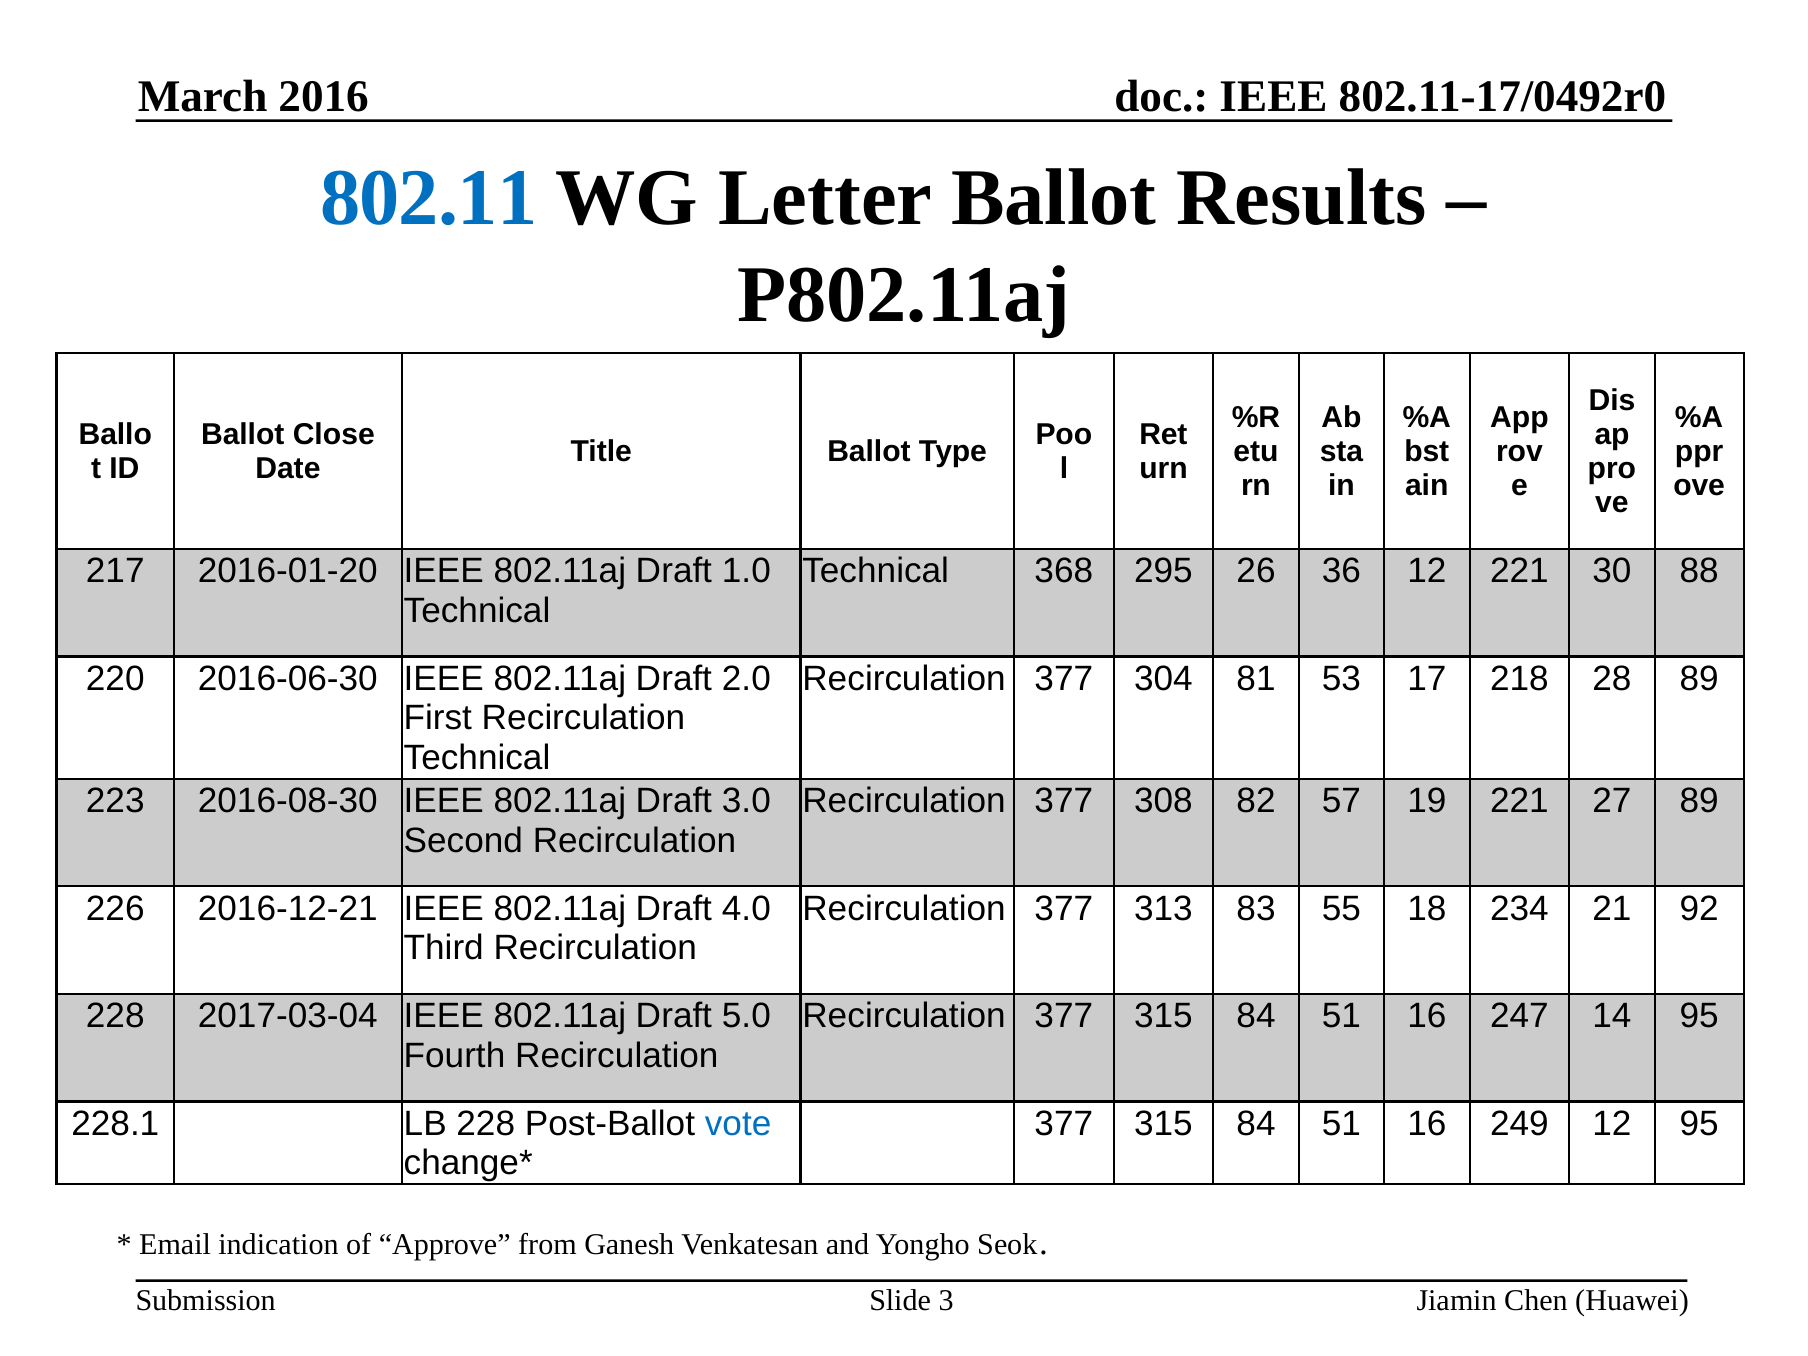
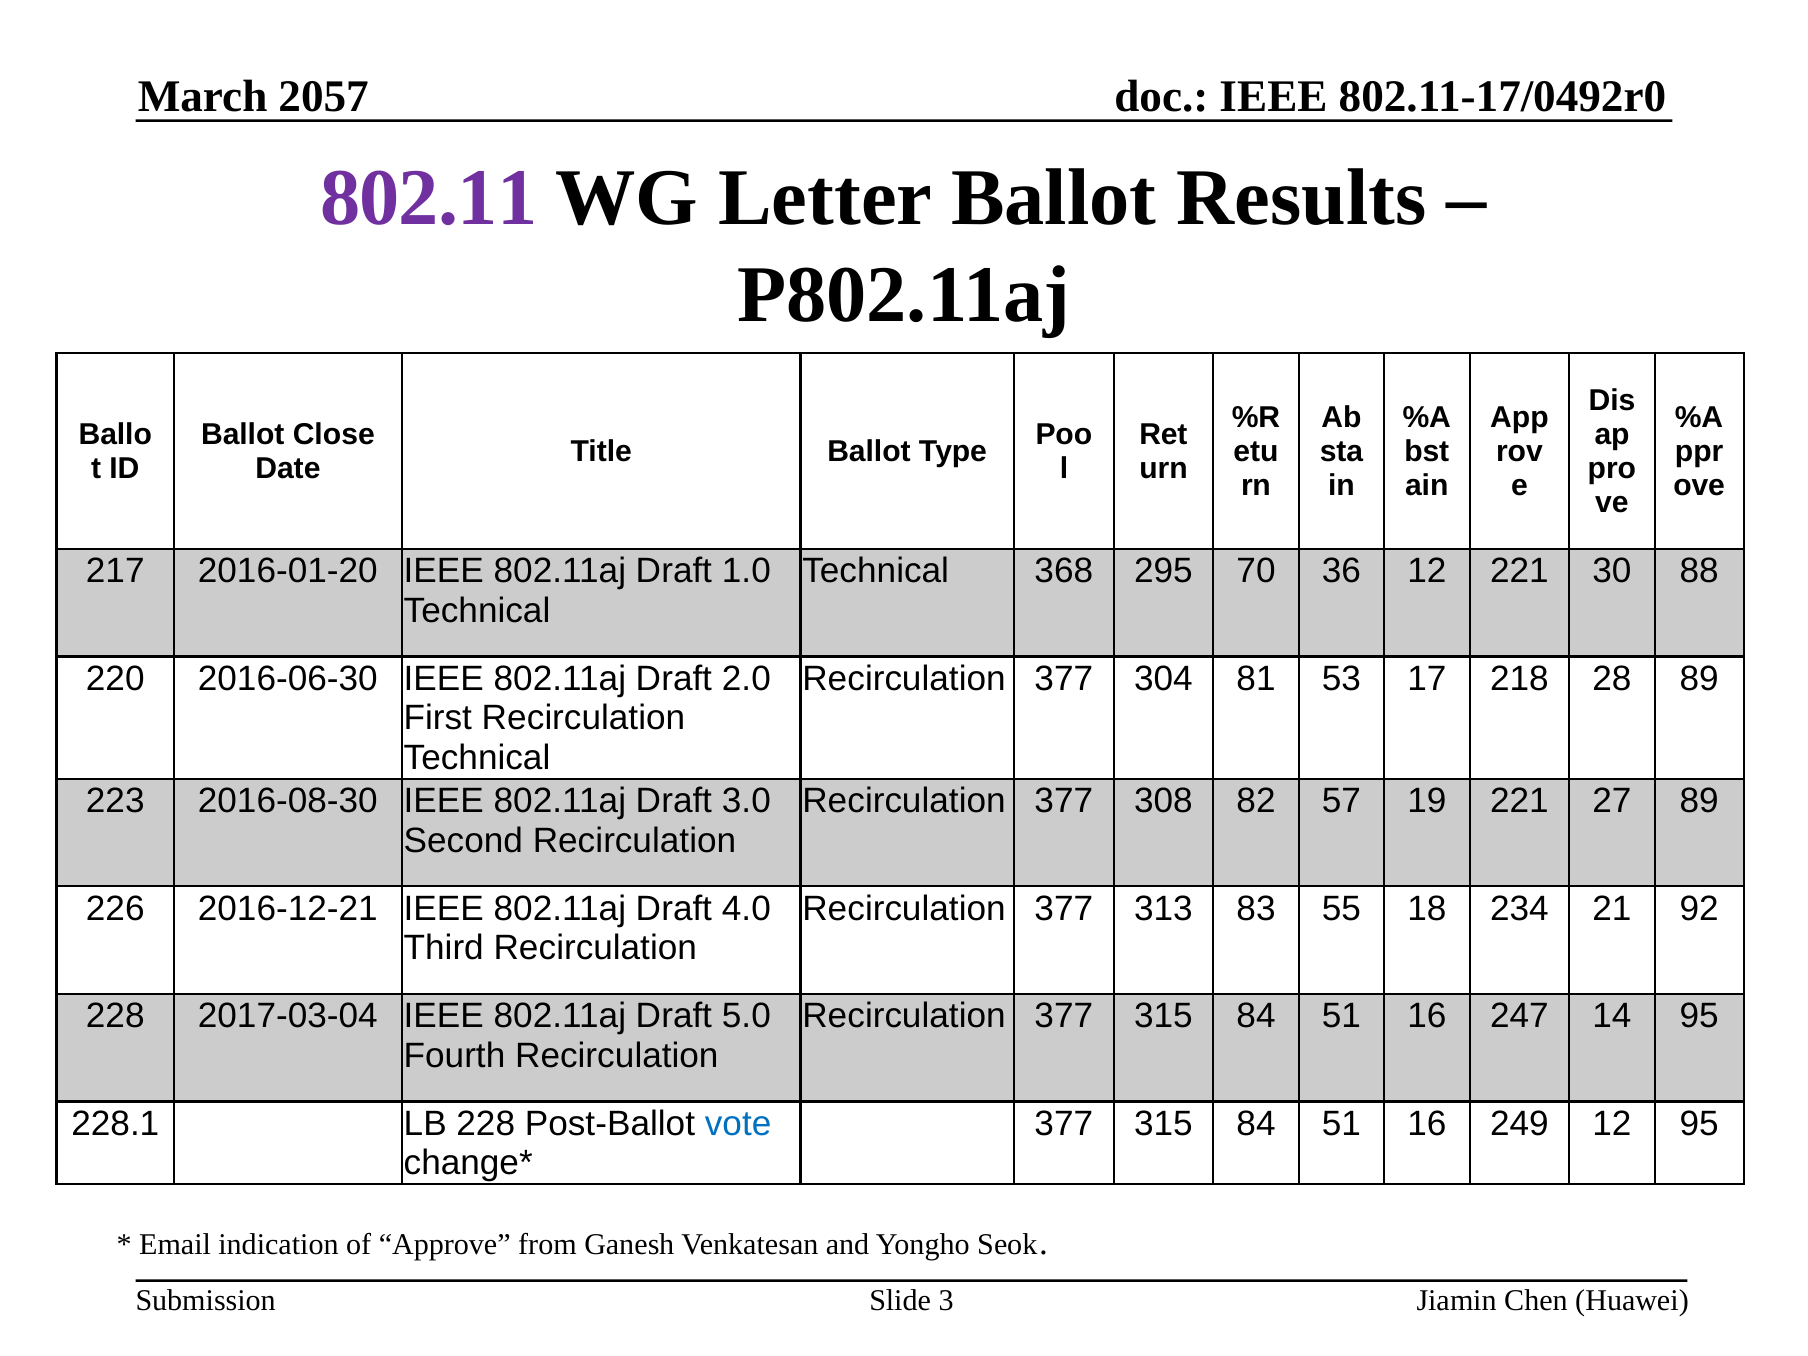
2016: 2016 -> 2057
802.11 colour: blue -> purple
26: 26 -> 70
